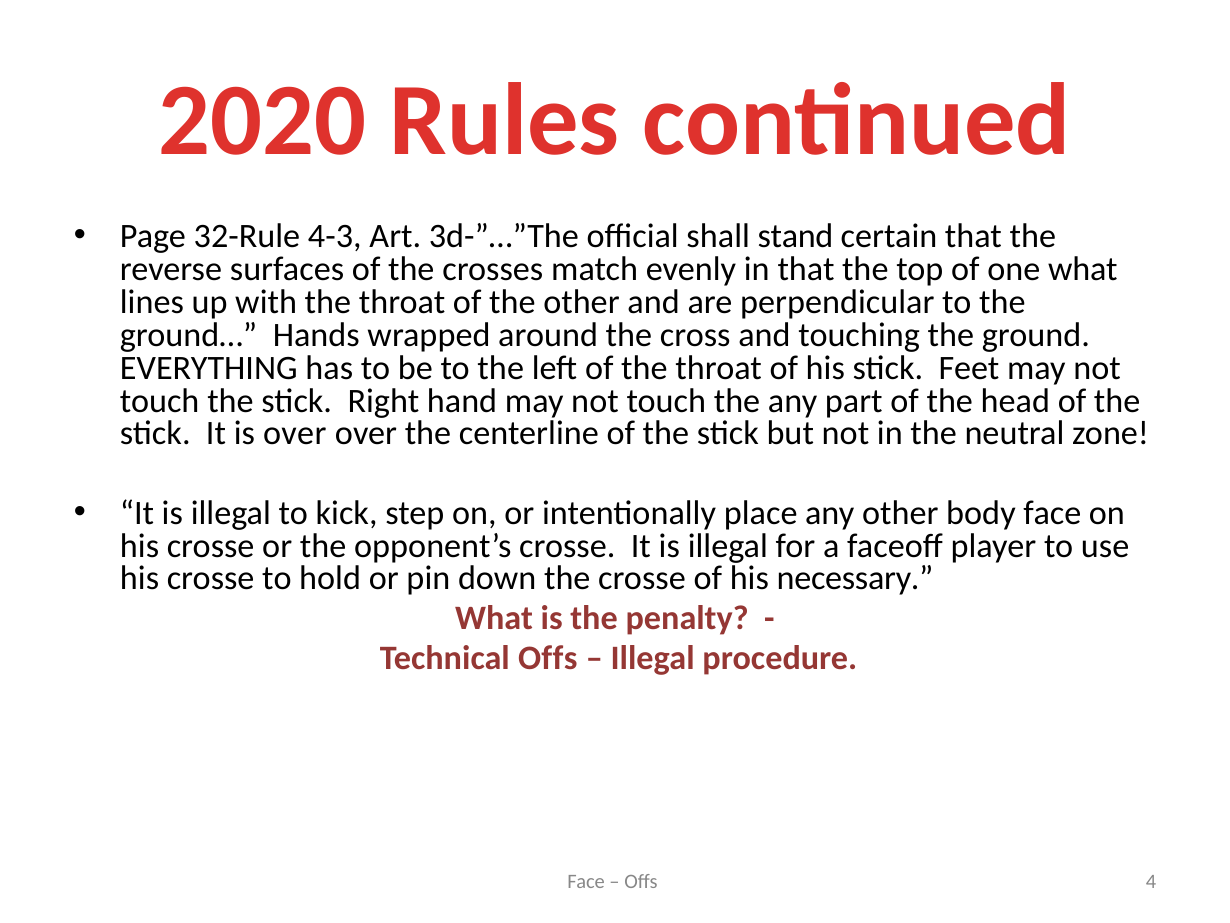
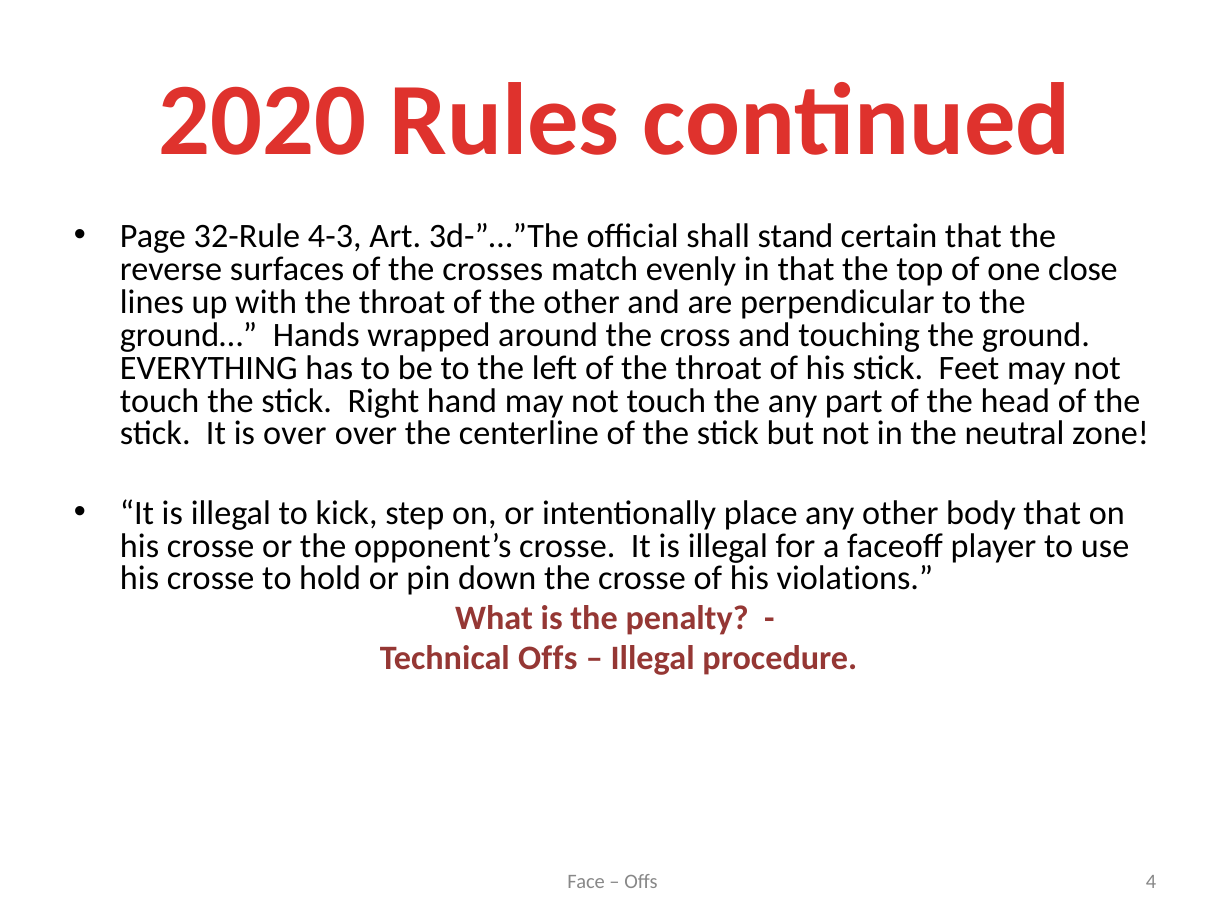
one what: what -> close
body face: face -> that
necessary: necessary -> violations
